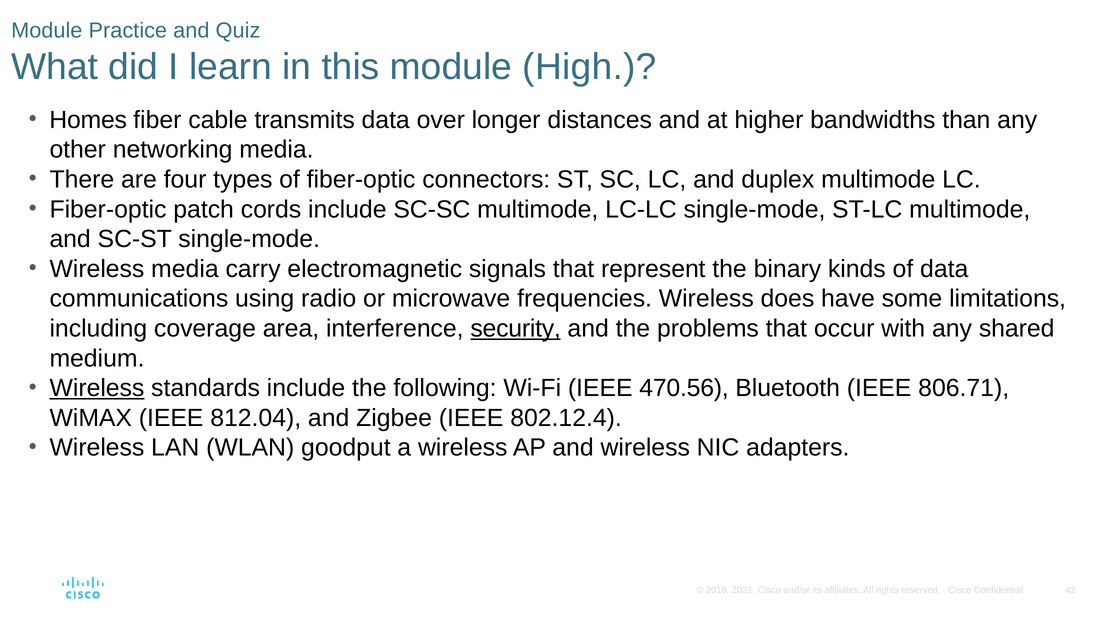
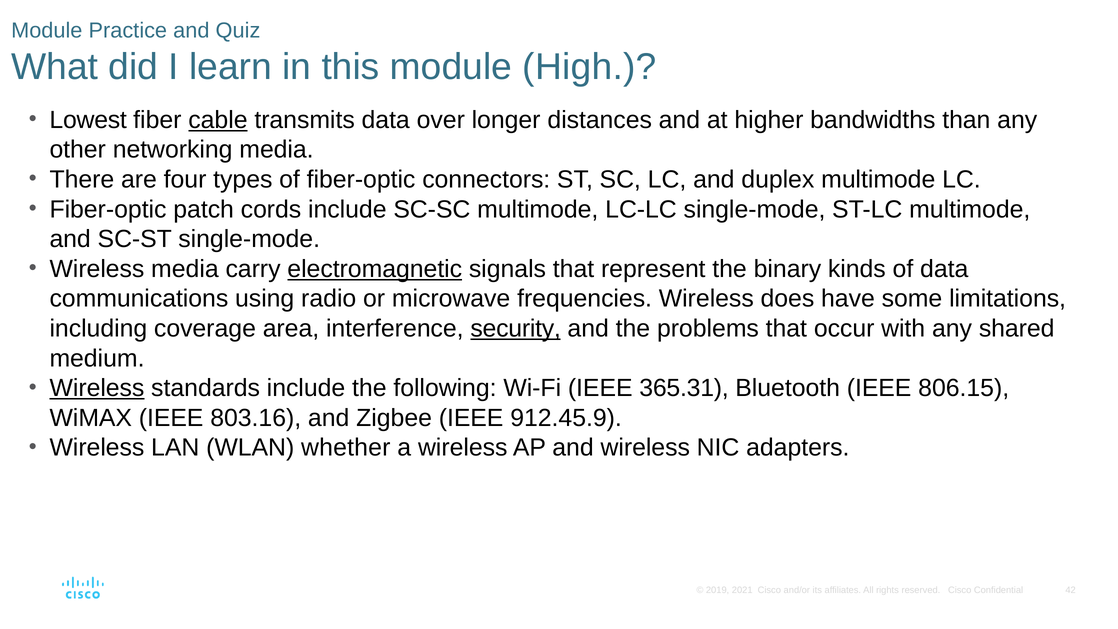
Homes: Homes -> Lowest
cable underline: none -> present
electromagnetic underline: none -> present
470.56: 470.56 -> 365.31
806.71: 806.71 -> 806.15
812.04: 812.04 -> 803.16
802.12.4: 802.12.4 -> 912.45.9
goodput: goodput -> whether
